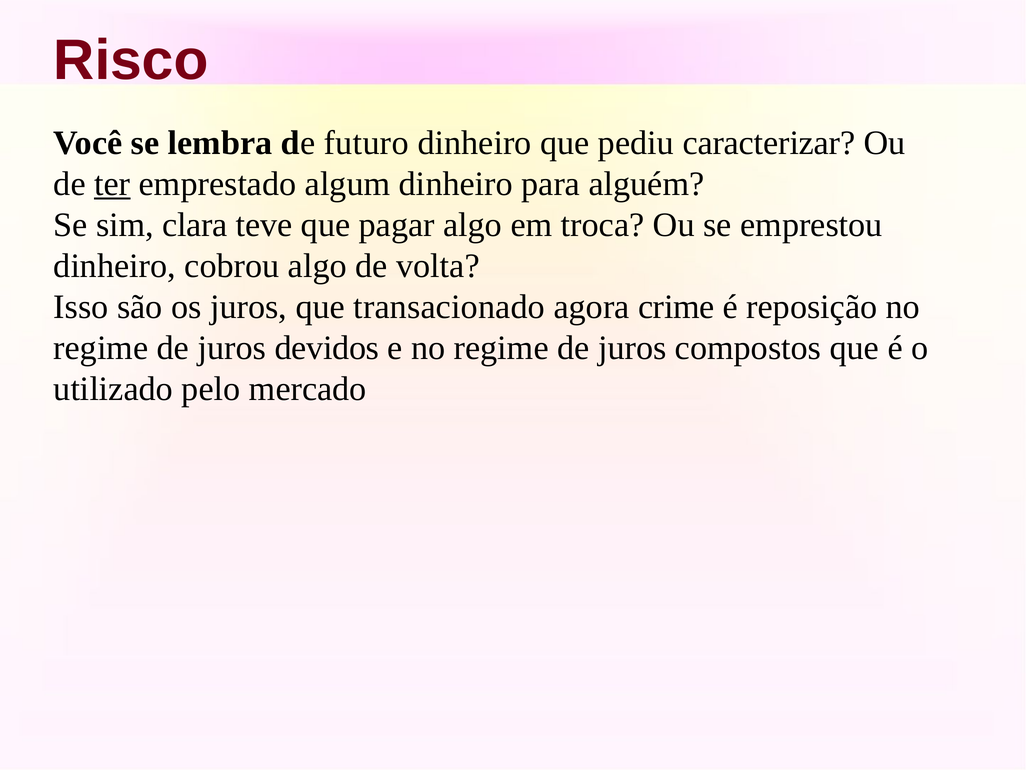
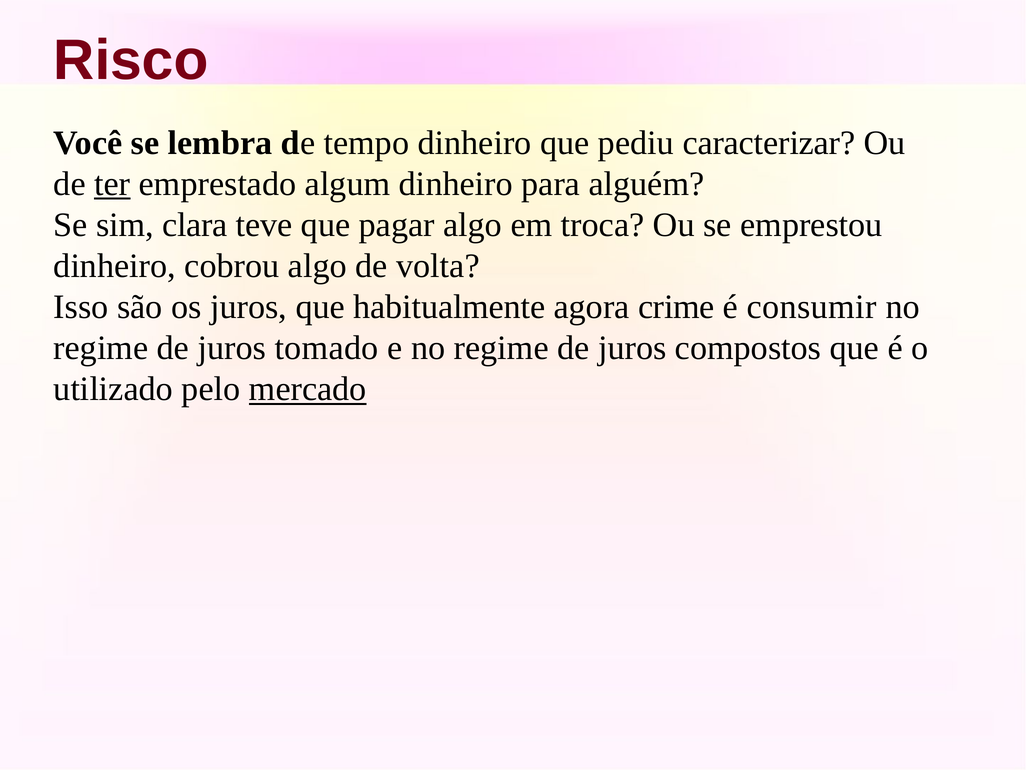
futuro: futuro -> tempo
transacionado: transacionado -> habitualmente
reposição: reposição -> consumir
devidos: devidos -> tomado
mercado underline: none -> present
